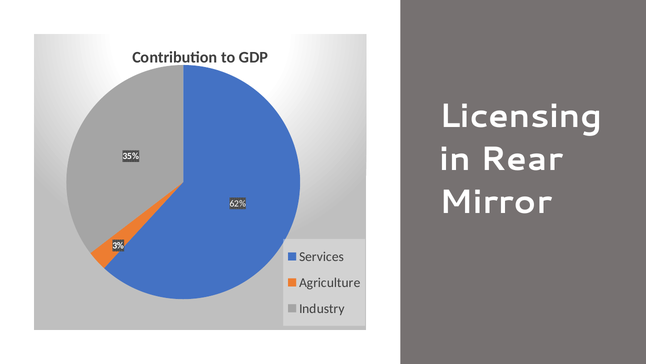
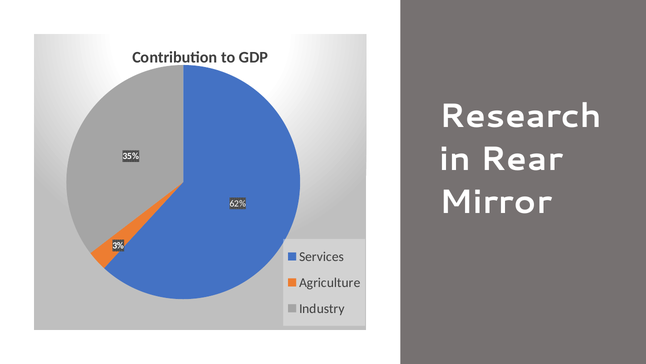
Licensing: Licensing -> Research
